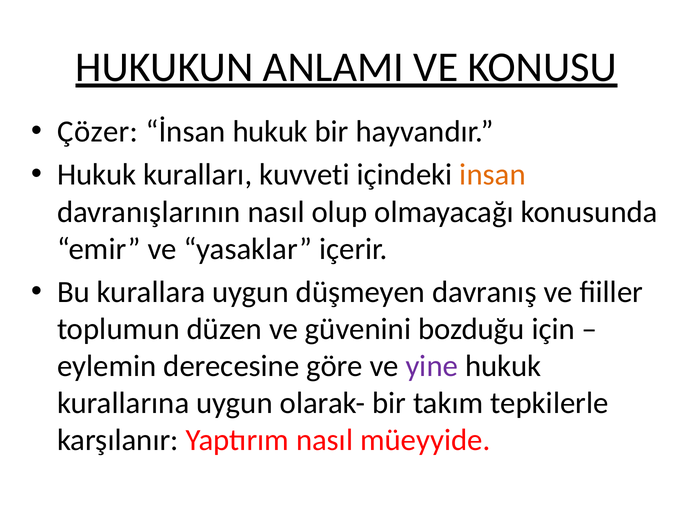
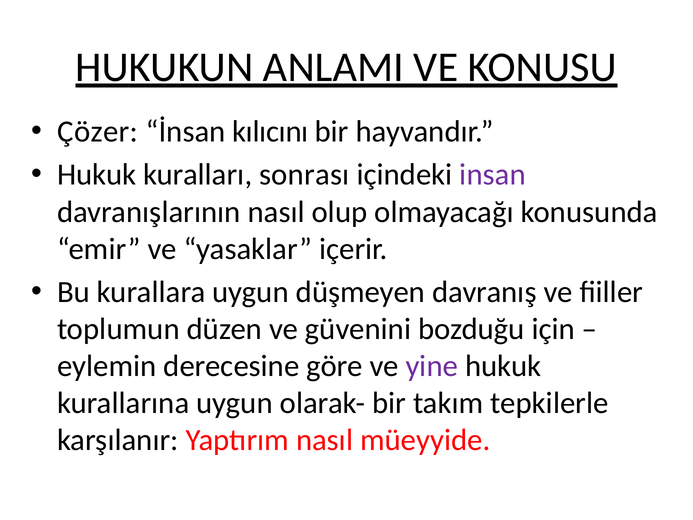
İnsan hukuk: hukuk -> kılıcını
kuvveti: kuvveti -> sonrası
insan colour: orange -> purple
